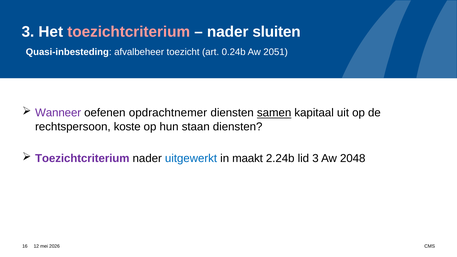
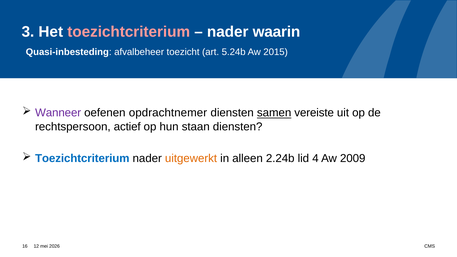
sluiten: sluiten -> waarin
0.24b: 0.24b -> 5.24b
2051: 2051 -> 2015
kapitaal: kapitaal -> vereiste
koste: koste -> actief
Toezichtcriterium at (82, 159) colour: purple -> blue
uitgewerkt colour: blue -> orange
maakt: maakt -> alleen
lid 3: 3 -> 4
2048: 2048 -> 2009
